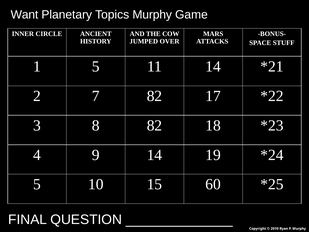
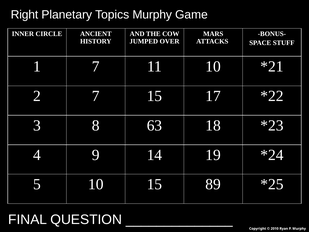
Want: Want -> Right
1 5: 5 -> 7
11 14: 14 -> 10
7 82: 82 -> 15
8 82: 82 -> 63
60: 60 -> 89
